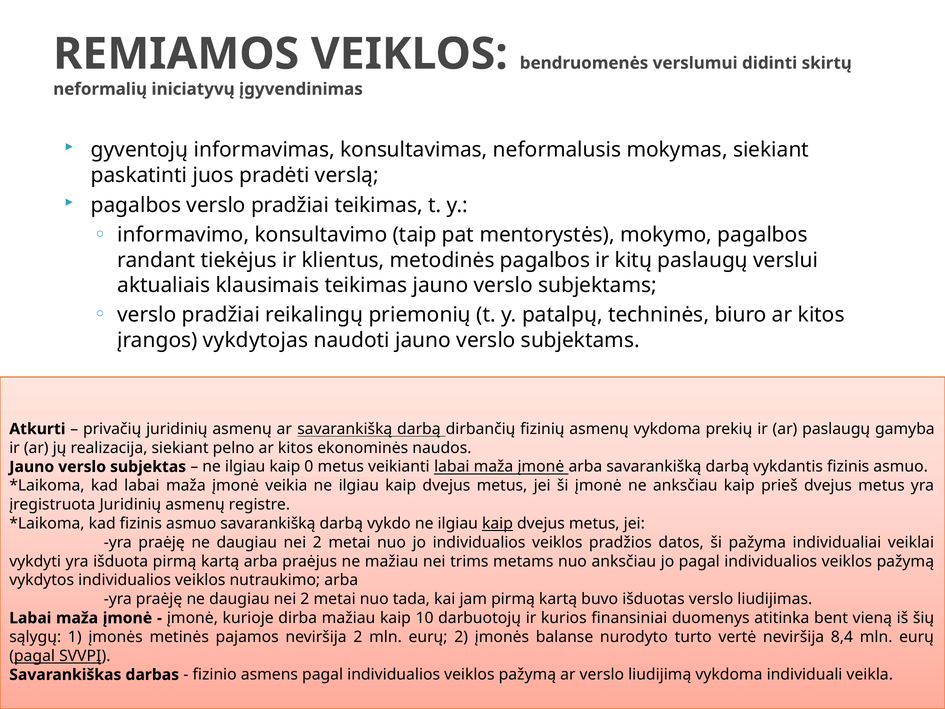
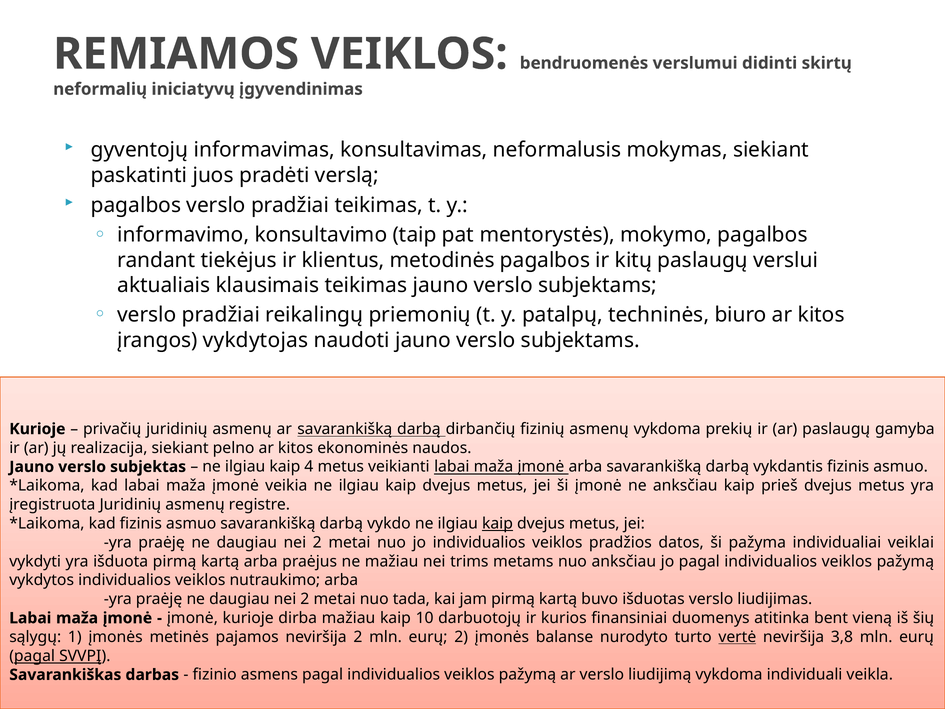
Atkurti at (37, 429): Atkurti -> Kurioje
0: 0 -> 4
vertė underline: none -> present
8,4: 8,4 -> 3,8
